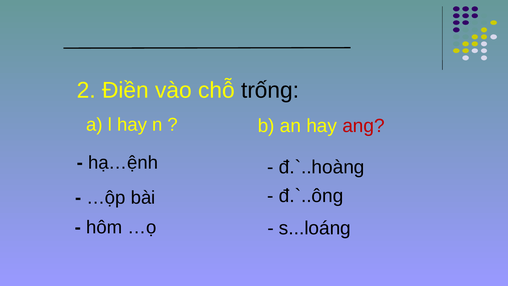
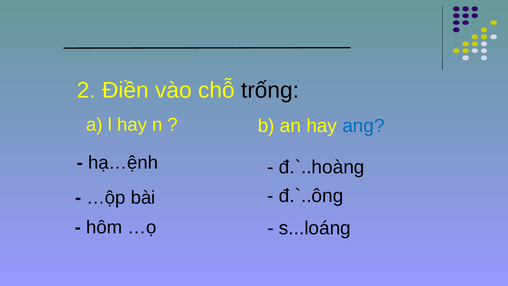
ang colour: red -> blue
